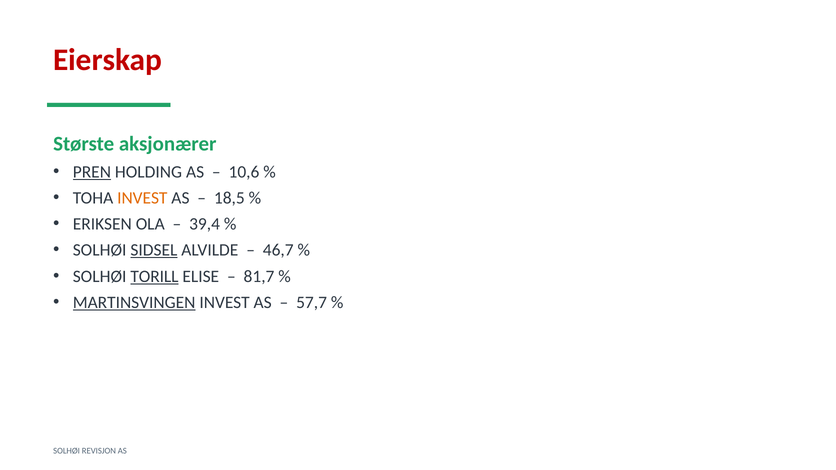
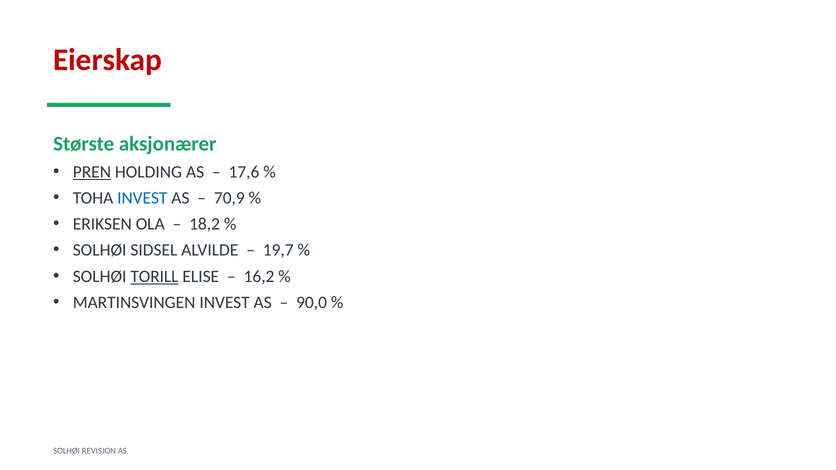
10,6: 10,6 -> 17,6
INVEST at (142, 198) colour: orange -> blue
18,5: 18,5 -> 70,9
39,4: 39,4 -> 18,2
SIDSEL underline: present -> none
46,7: 46,7 -> 19,7
81,7: 81,7 -> 16,2
MARTINSVINGEN underline: present -> none
57,7: 57,7 -> 90,0
